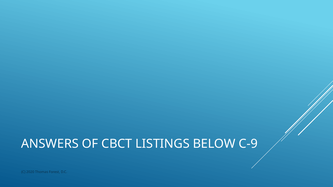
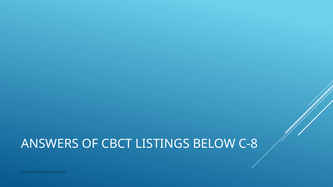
C-9: C-9 -> C-8
